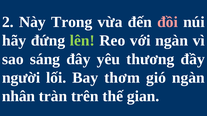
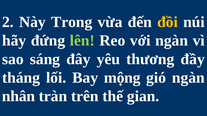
đồi colour: pink -> yellow
người: người -> tháng
thơm: thơm -> mộng
